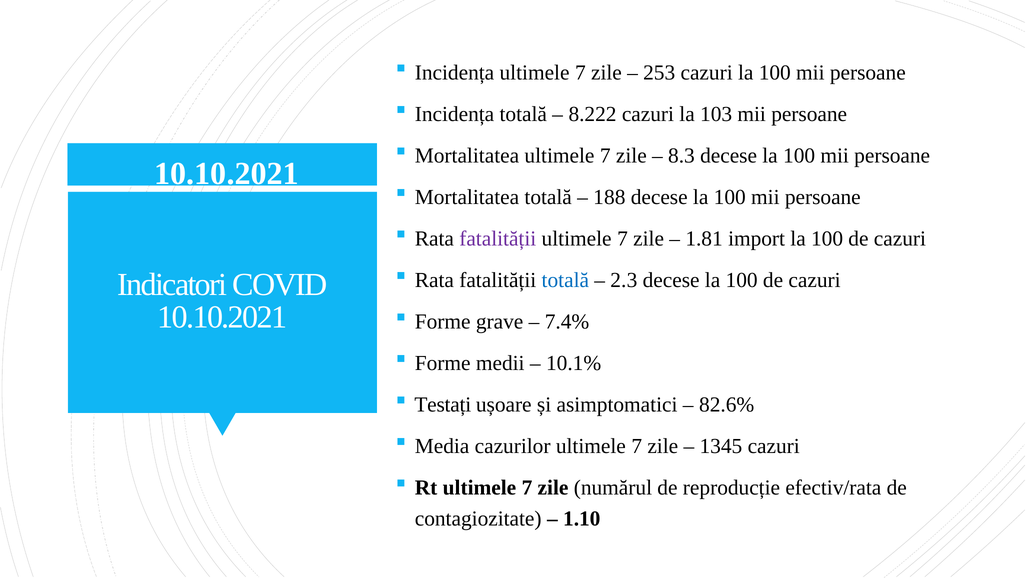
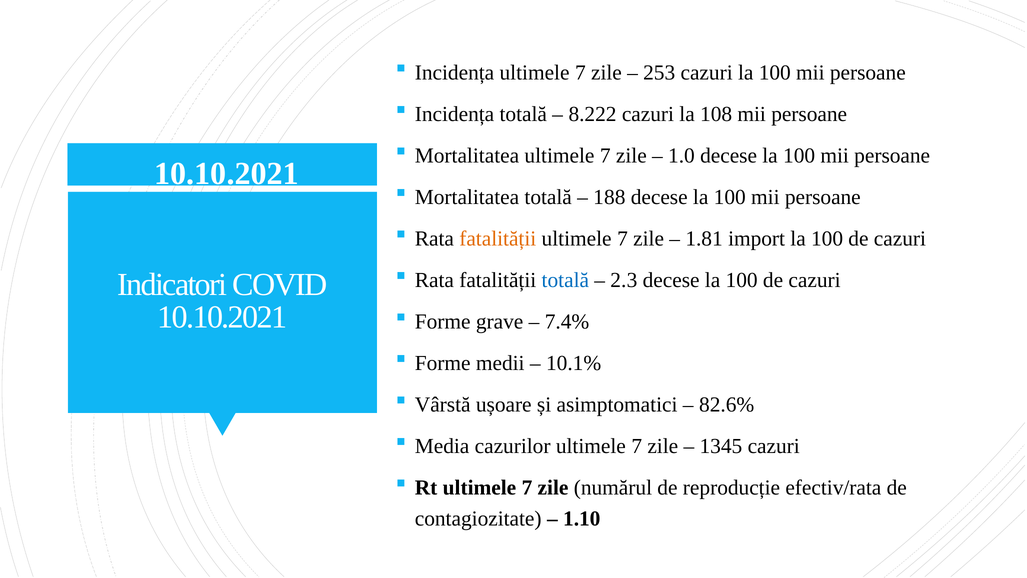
103: 103 -> 108
8.3: 8.3 -> 1.0
fatalității at (498, 239) colour: purple -> orange
Testați: Testați -> Vârstă
